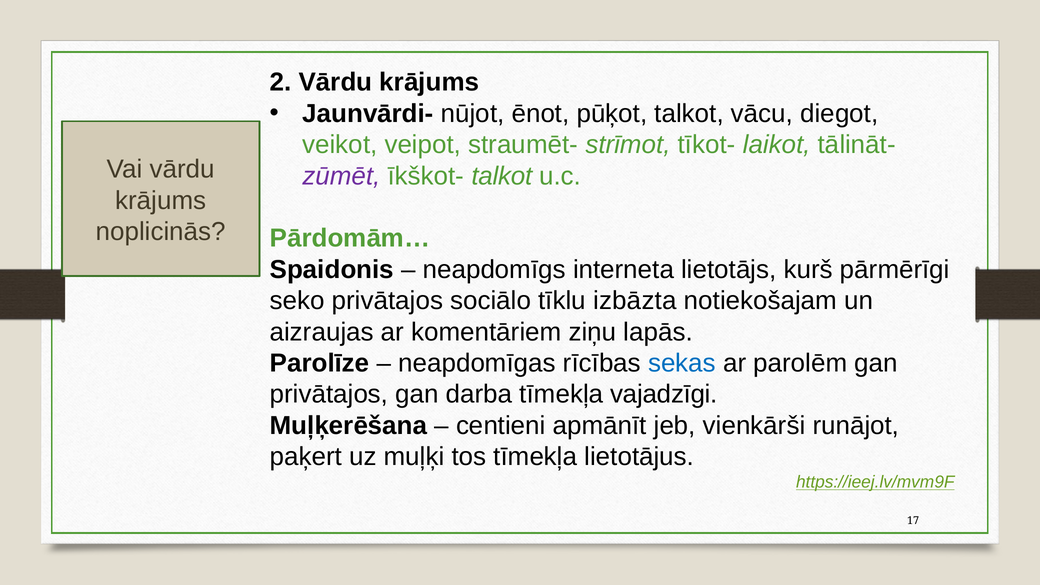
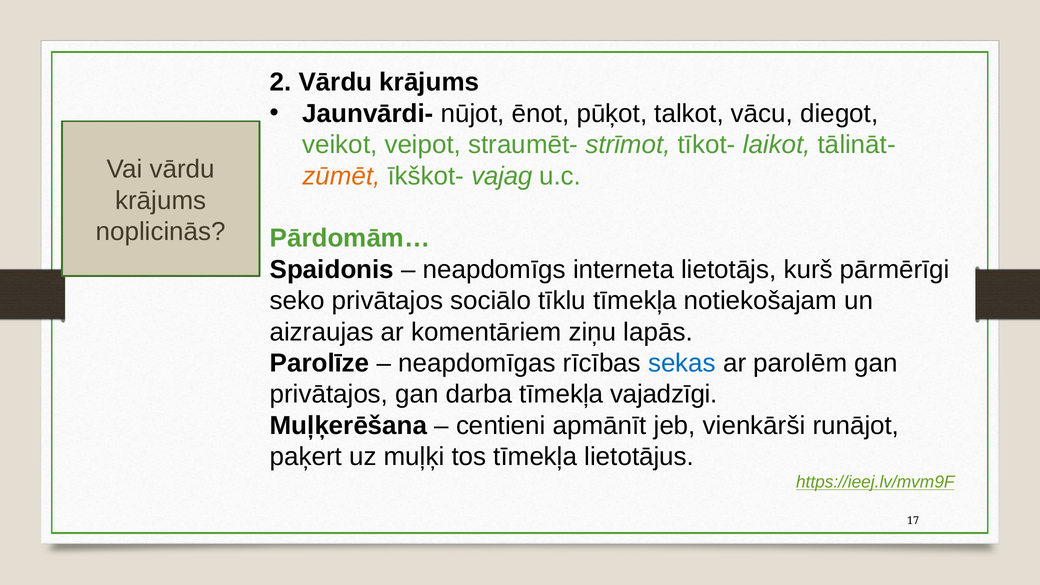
zūmēt colour: purple -> orange
īkškot- talkot: talkot -> vajag
tīklu izbāzta: izbāzta -> tīmekļa
